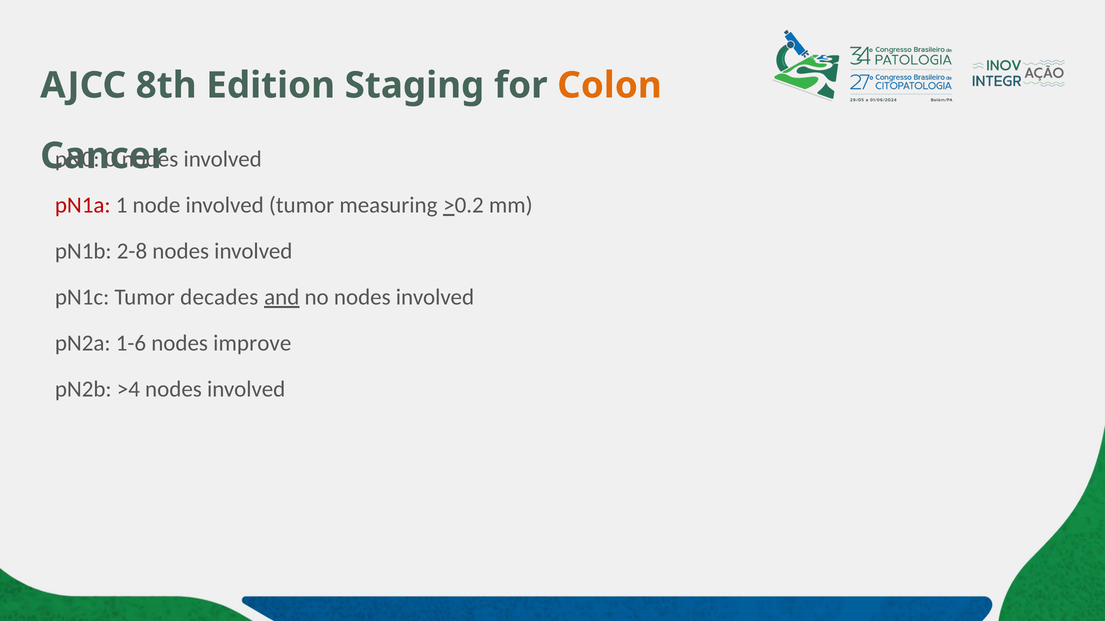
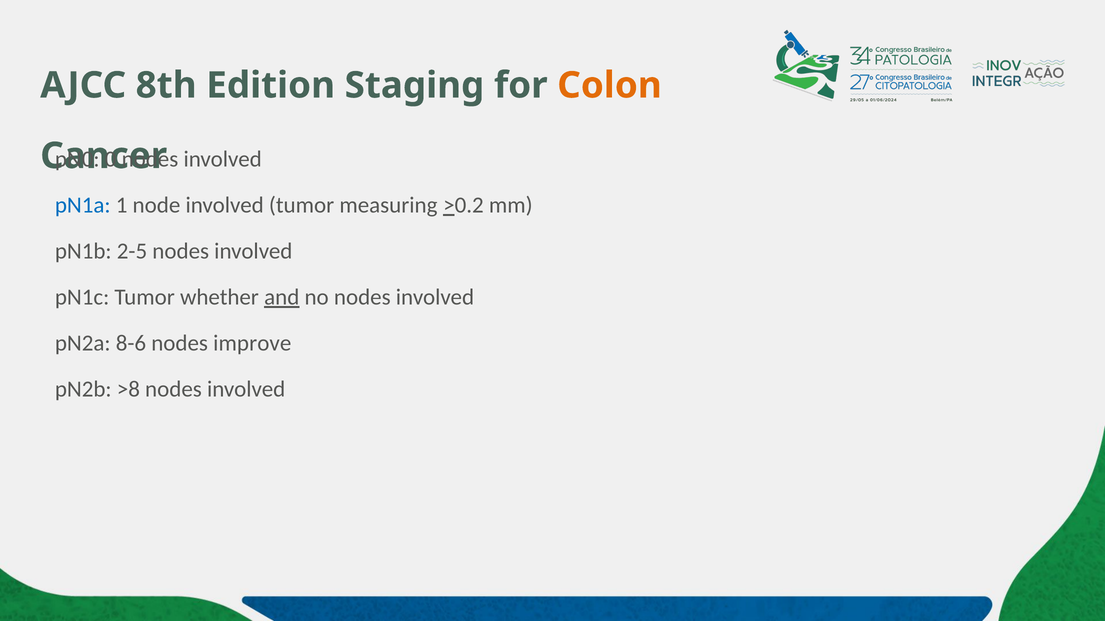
pN1a colour: red -> blue
2-8: 2-8 -> 2-5
decades: decades -> whether
1-6: 1-6 -> 8-6
>4: >4 -> >8
